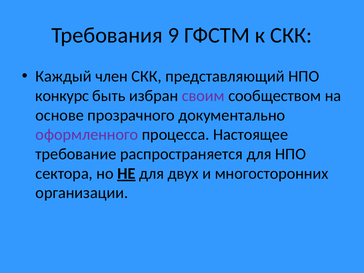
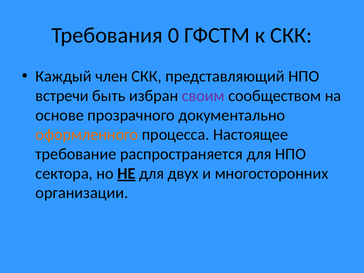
9: 9 -> 0
конкурс: конкурс -> встречи
оформленного colour: purple -> orange
